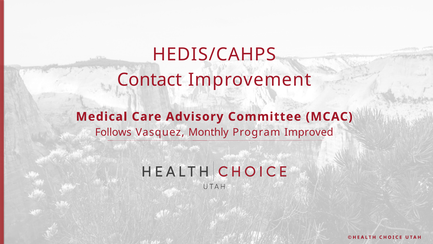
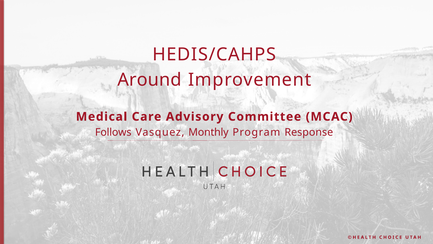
Contact: Contact -> Around
Improved: Improved -> Response
